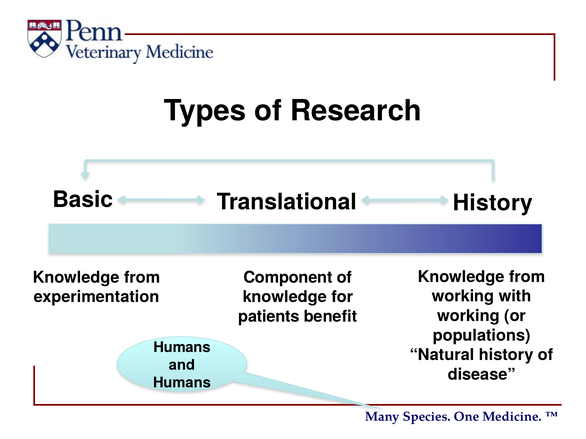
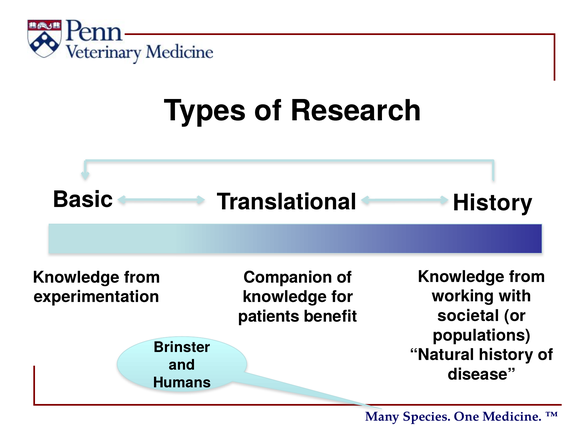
Component: Component -> Companion
working at (469, 316): working -> societal
Humans at (182, 348): Humans -> Brinster
